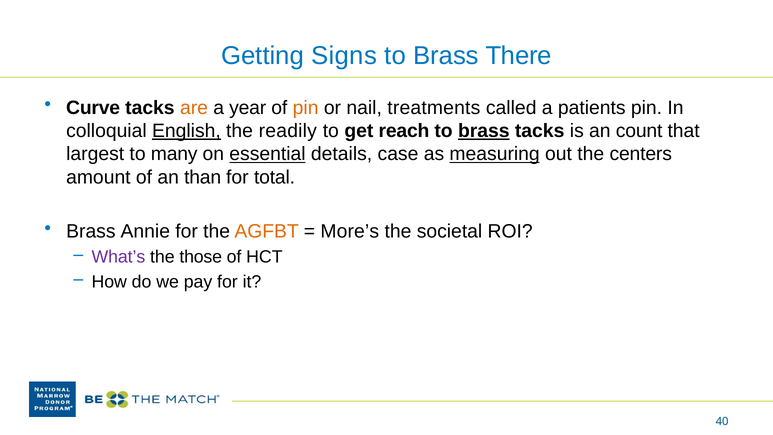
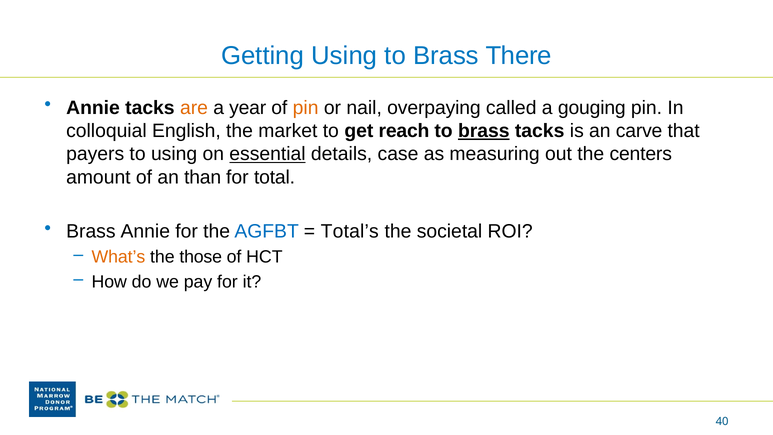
Getting Signs: Signs -> Using
Curve at (93, 108): Curve -> Annie
treatments: treatments -> overpaying
patients: patients -> gouging
English underline: present -> none
readily: readily -> market
count: count -> carve
largest: largest -> payers
to many: many -> using
measuring underline: present -> none
AGFBT colour: orange -> blue
More’s: More’s -> Total’s
What’s colour: purple -> orange
